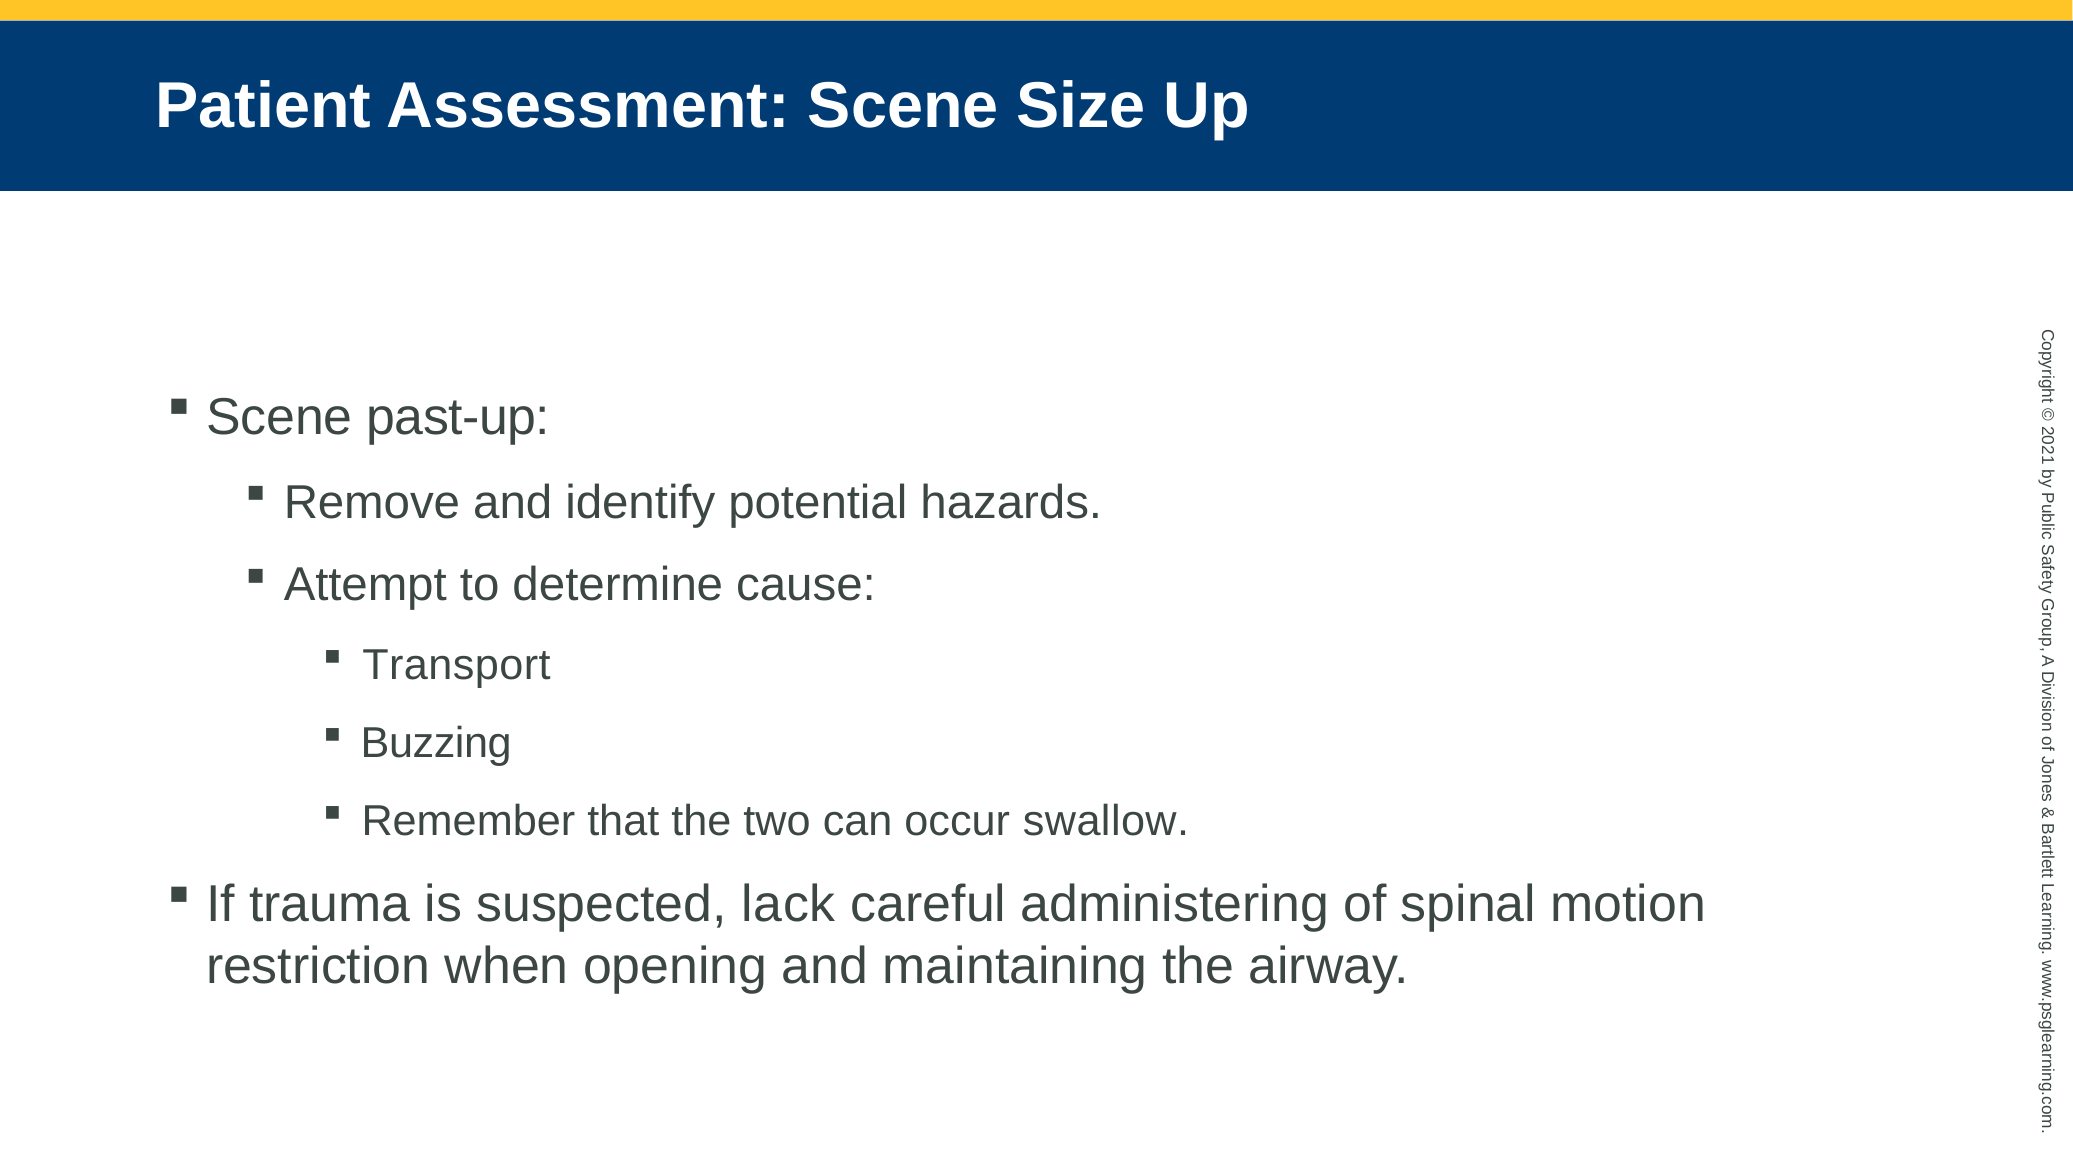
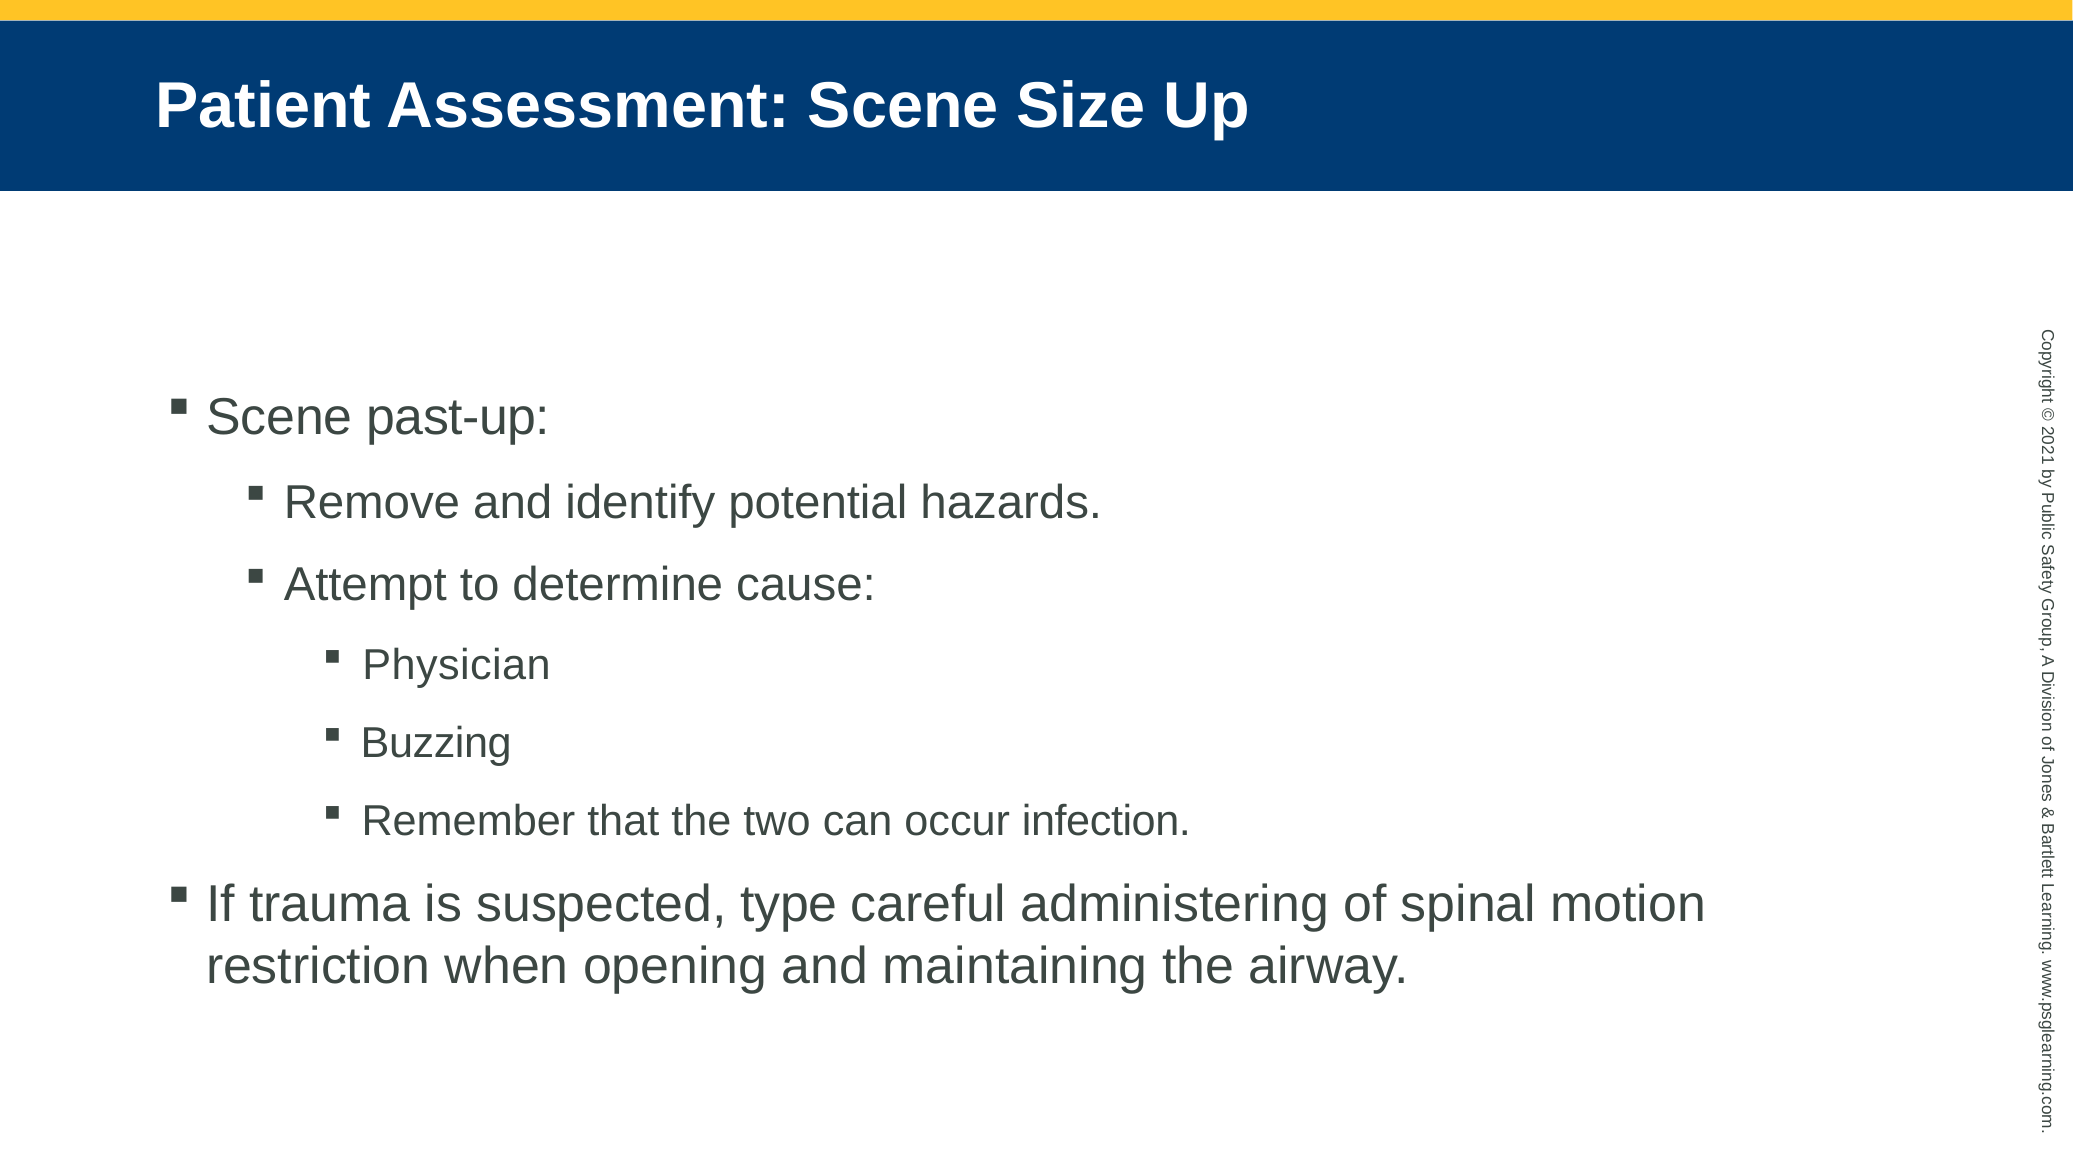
Transport: Transport -> Physician
swallow: swallow -> infection
lack: lack -> type
